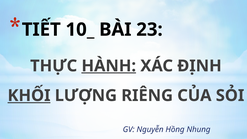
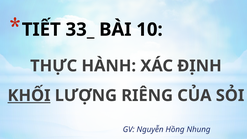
10_: 10_ -> 33_
23: 23 -> 10
HÀNH underline: present -> none
